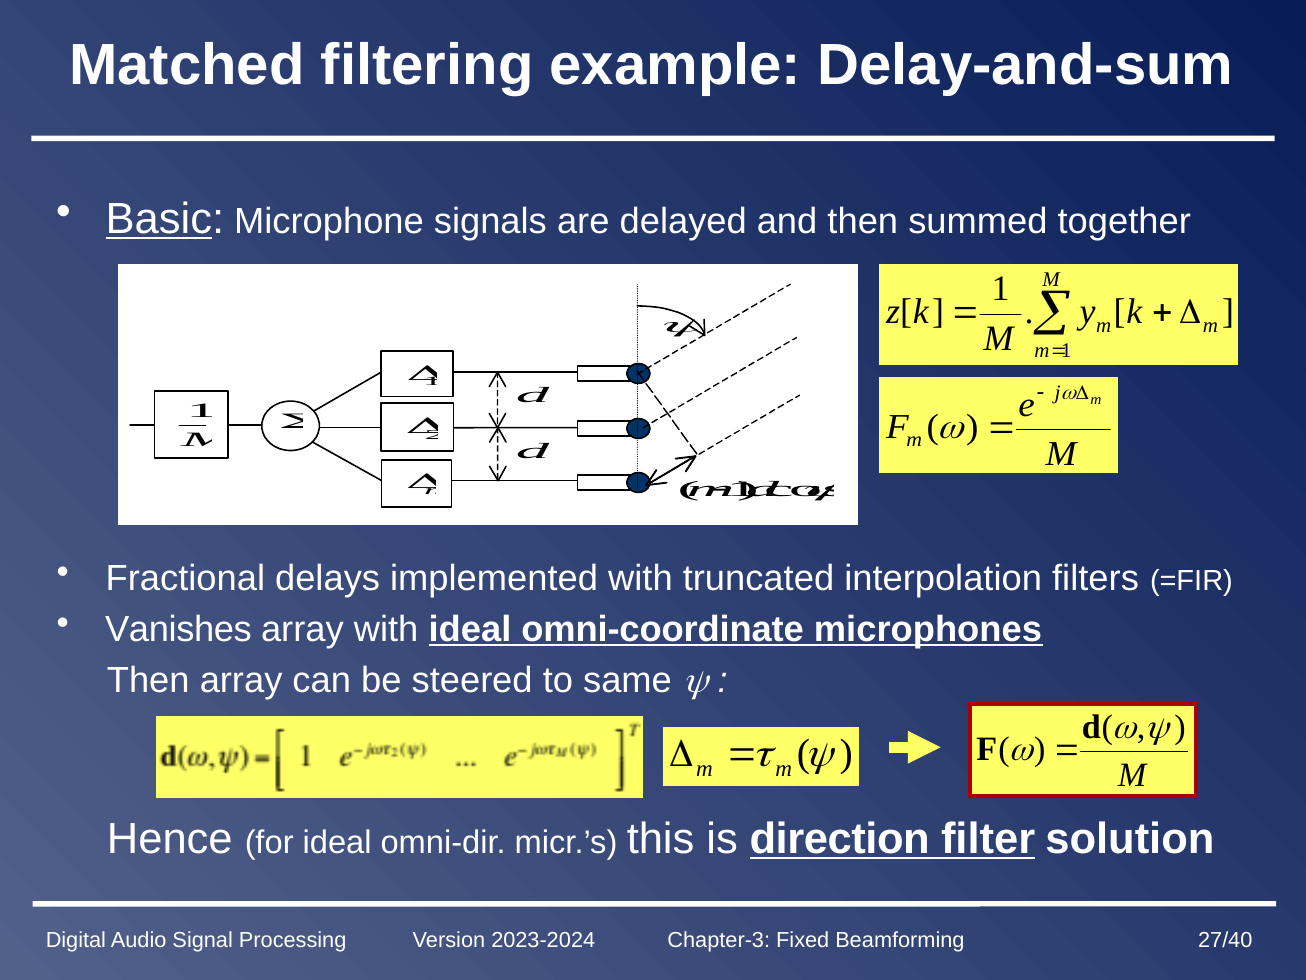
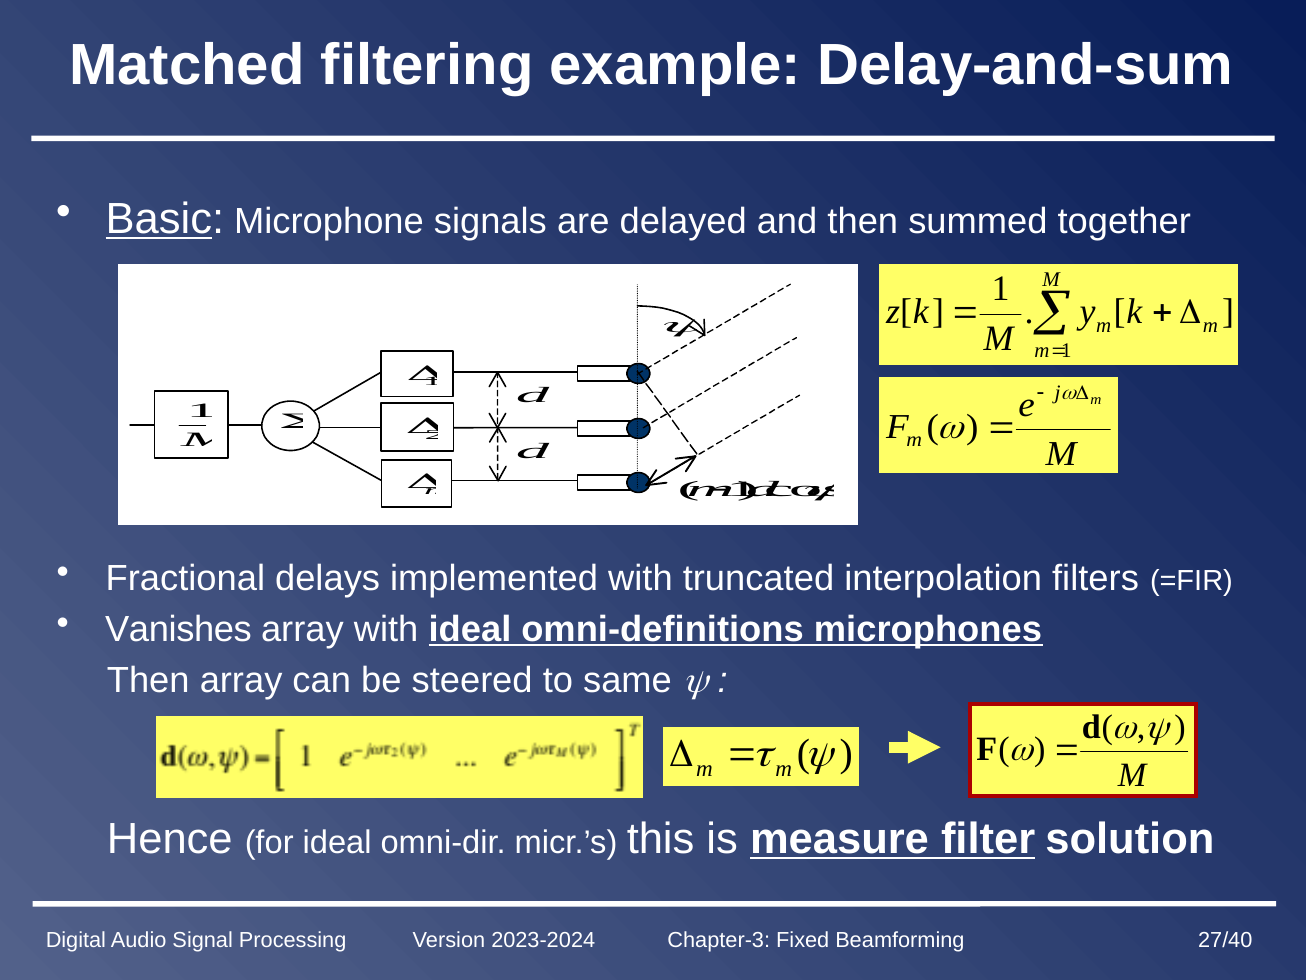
omni-coordinate: omni-coordinate -> omni-definitions
direction: direction -> measure
